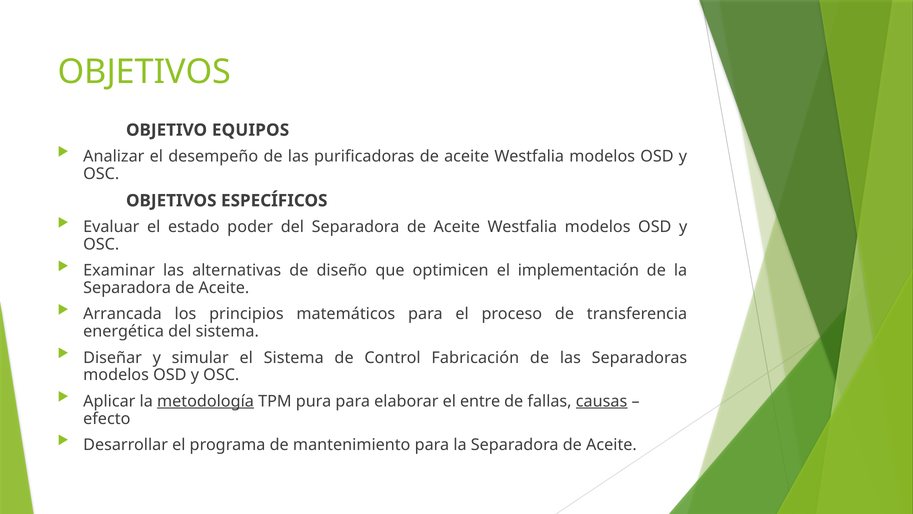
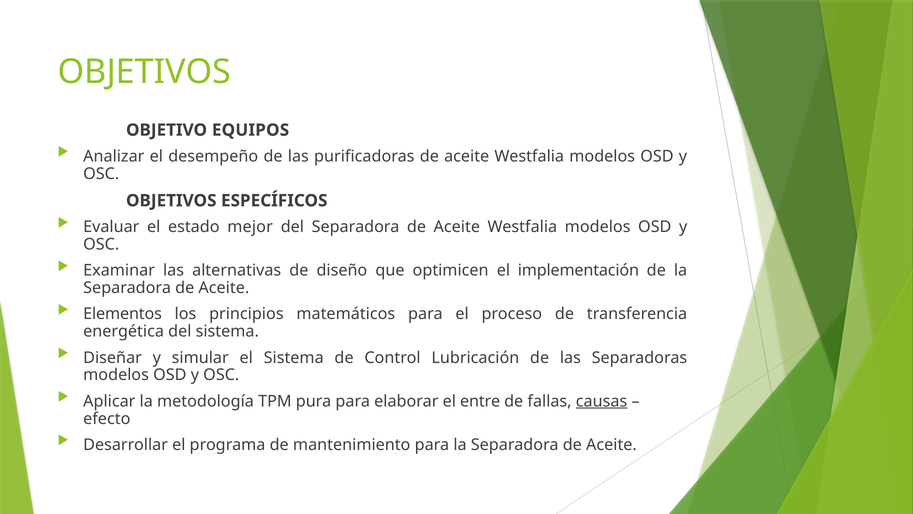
poder: poder -> mejor
Arrancada: Arrancada -> Elementos
Fabricación: Fabricación -> Lubricación
metodología underline: present -> none
